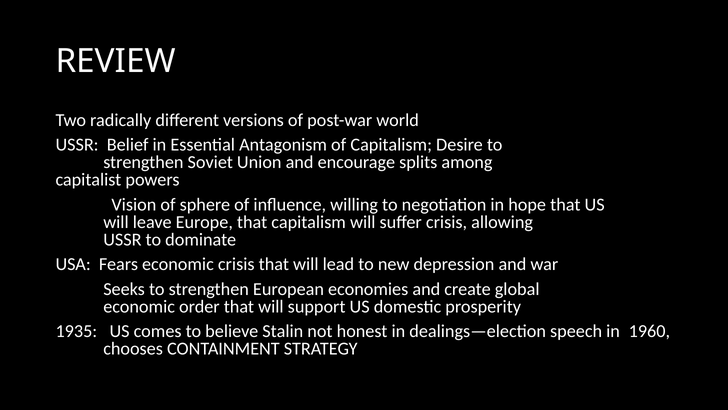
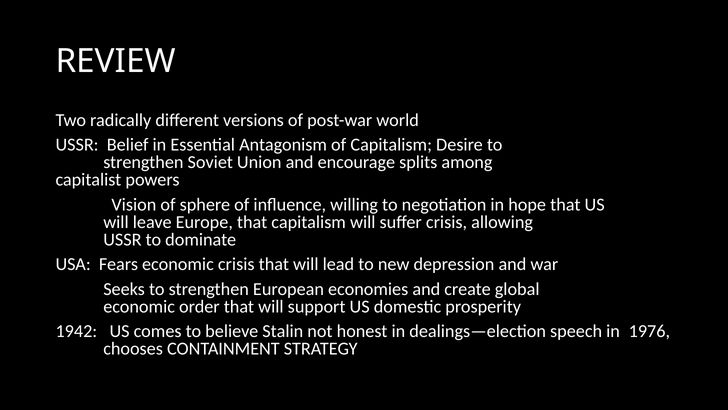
1935: 1935 -> 1942
1960: 1960 -> 1976
